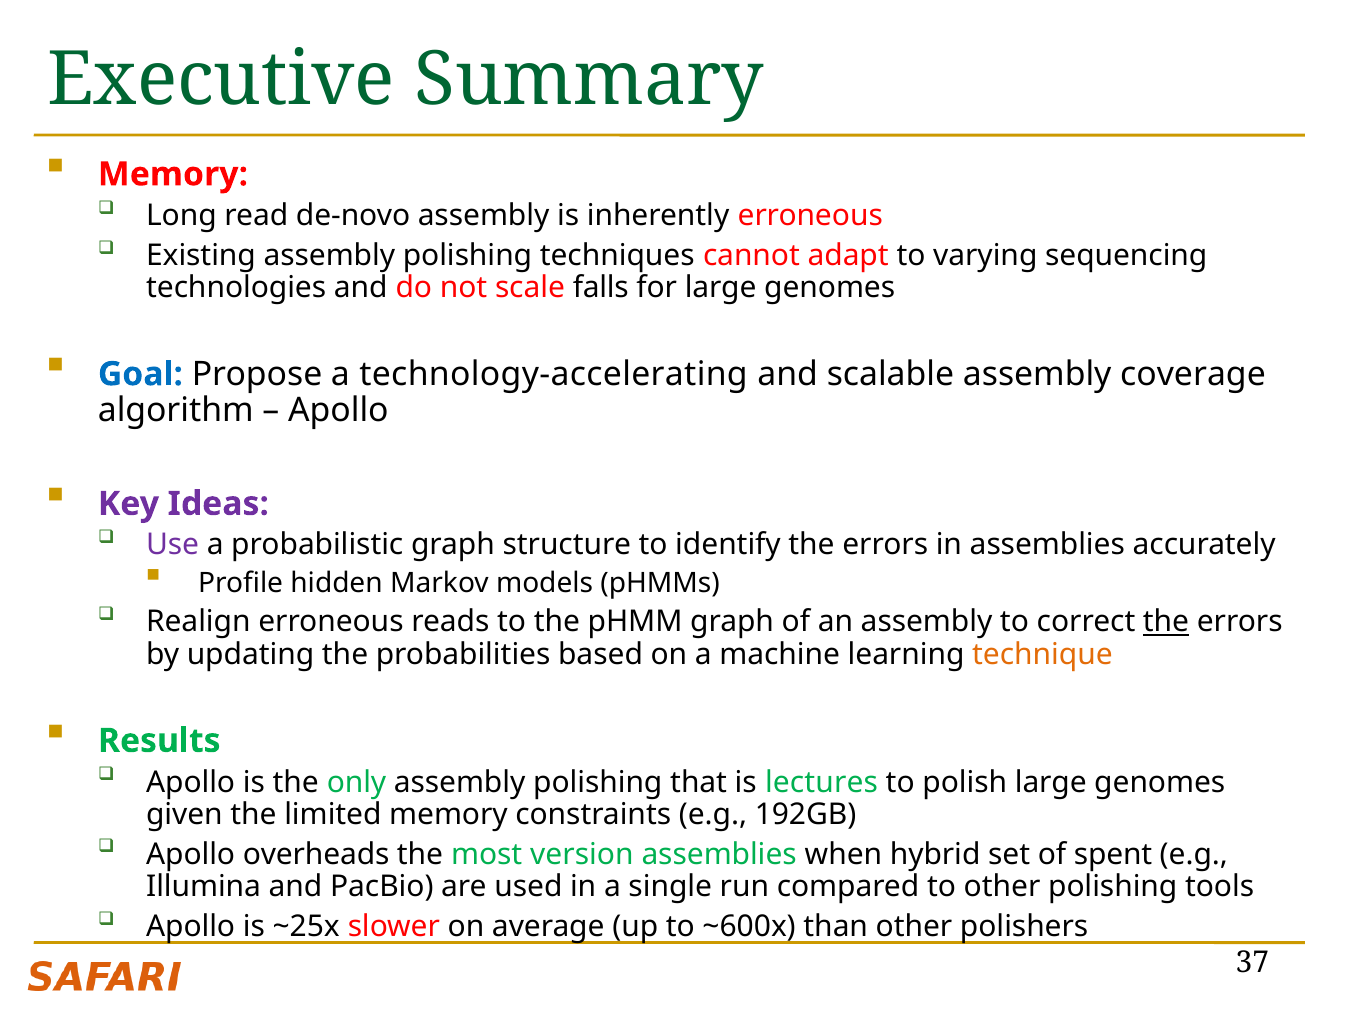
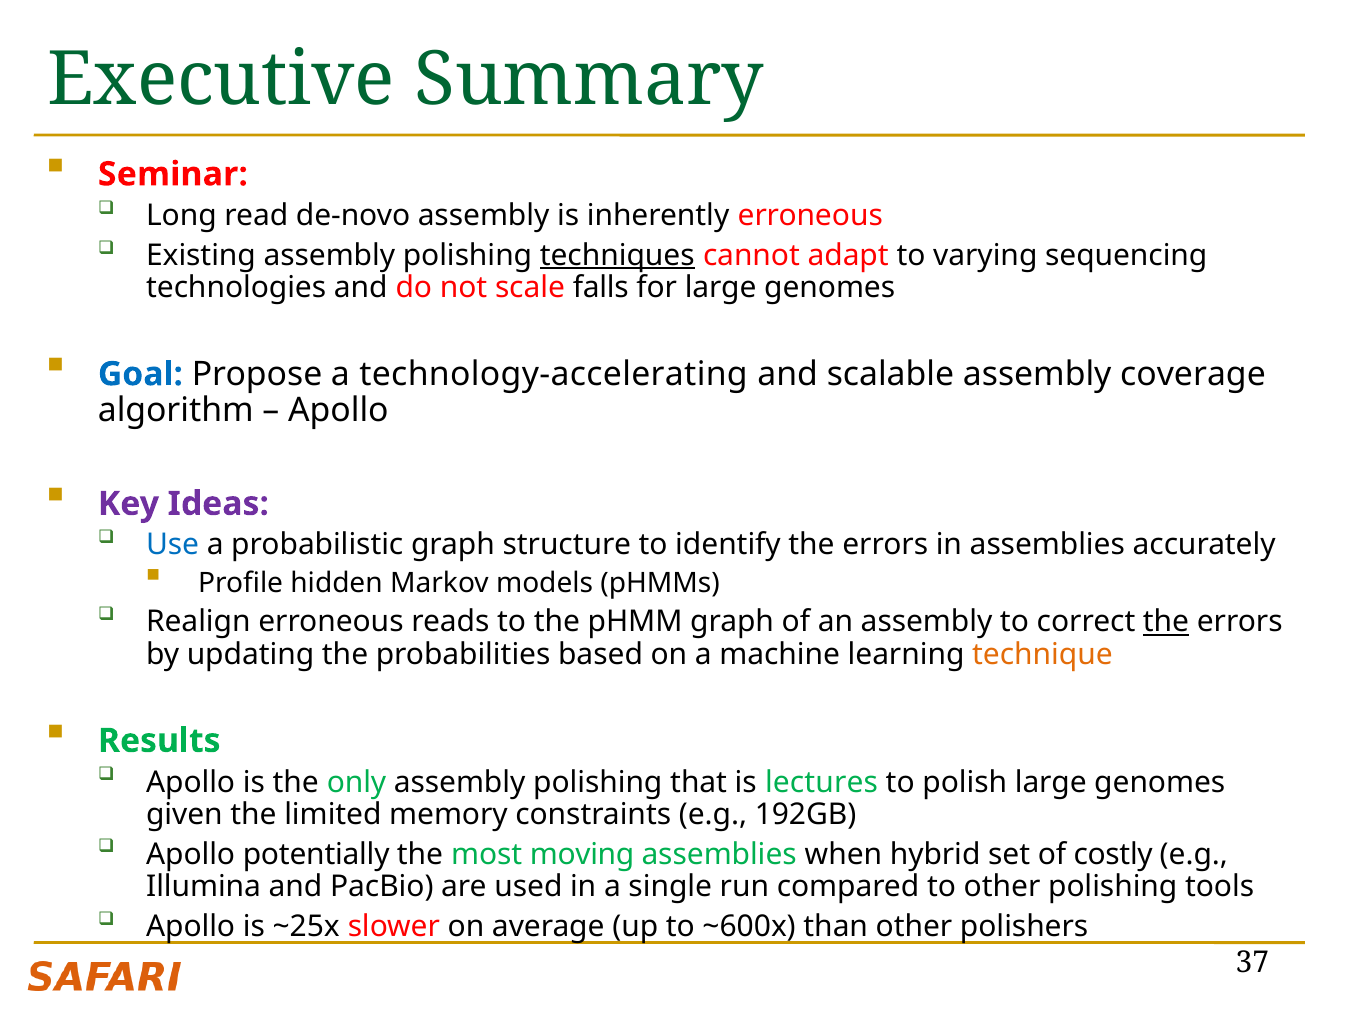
Memory at (173, 174): Memory -> Seminar
techniques underline: none -> present
Use colour: purple -> blue
overheads: overheads -> potentially
version: version -> moving
spent: spent -> costly
